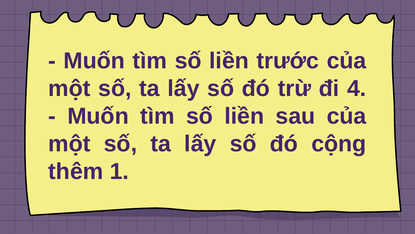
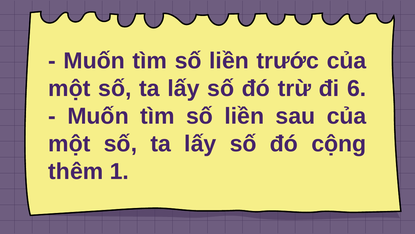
4: 4 -> 6
